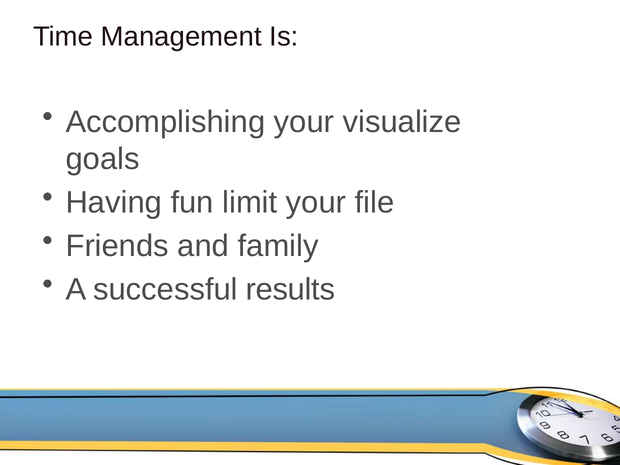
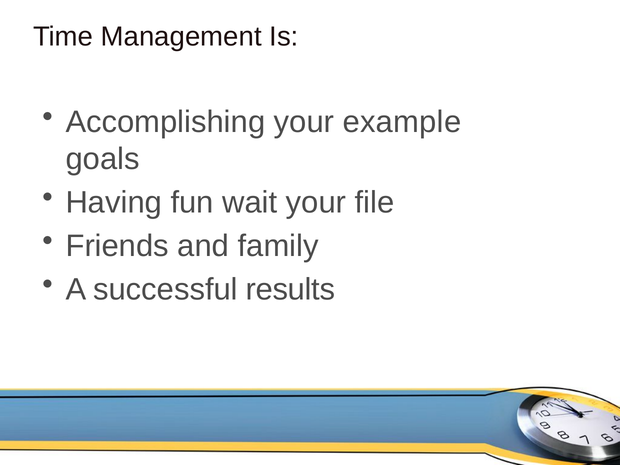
visualize: visualize -> example
limit: limit -> wait
